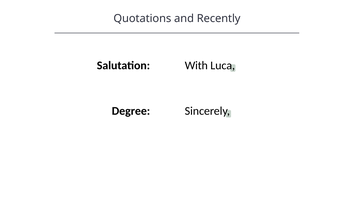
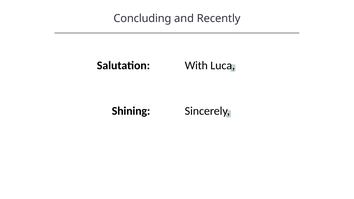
Quotations: Quotations -> Concluding
Degree: Degree -> Shining
